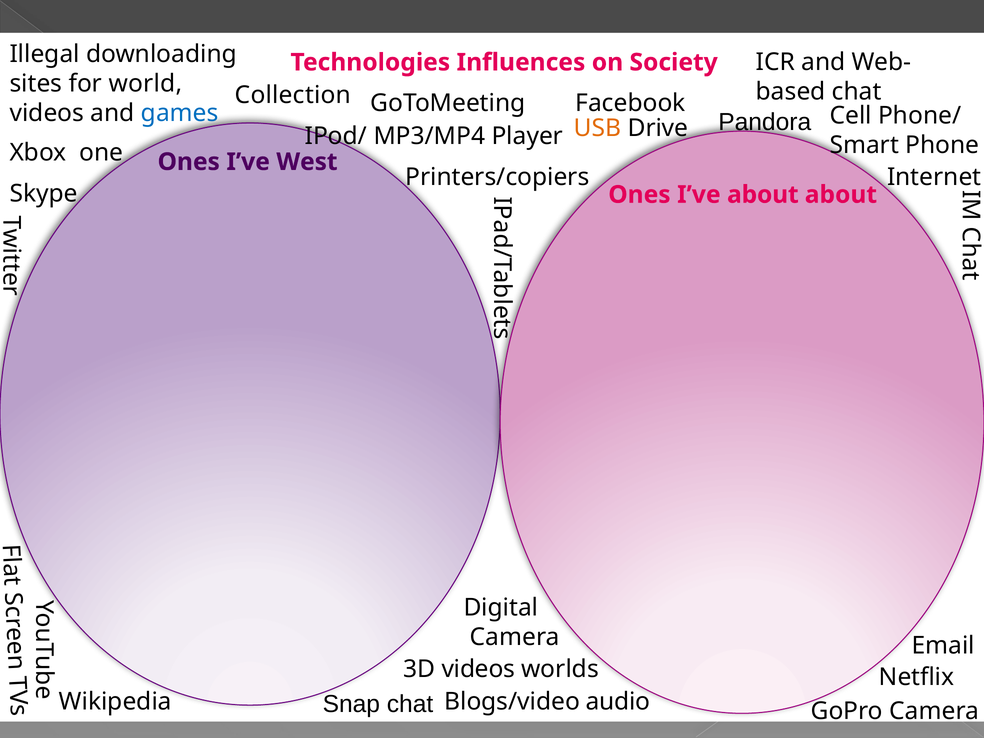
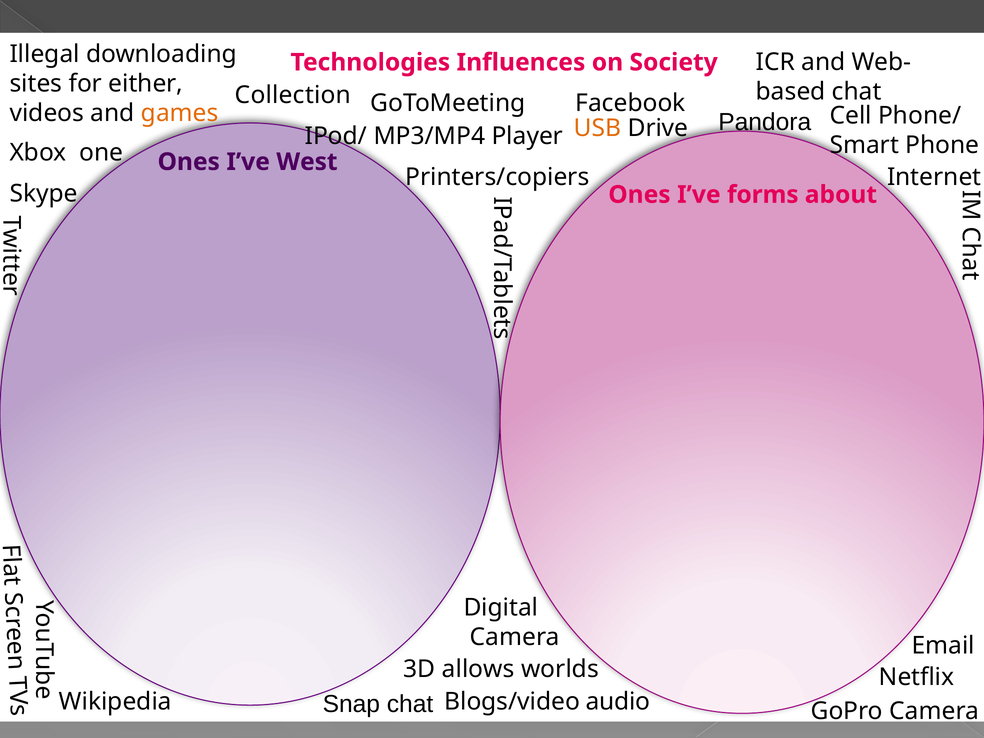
world: world -> either
games colour: blue -> orange
I’ve about: about -> forms
3D videos: videos -> allows
